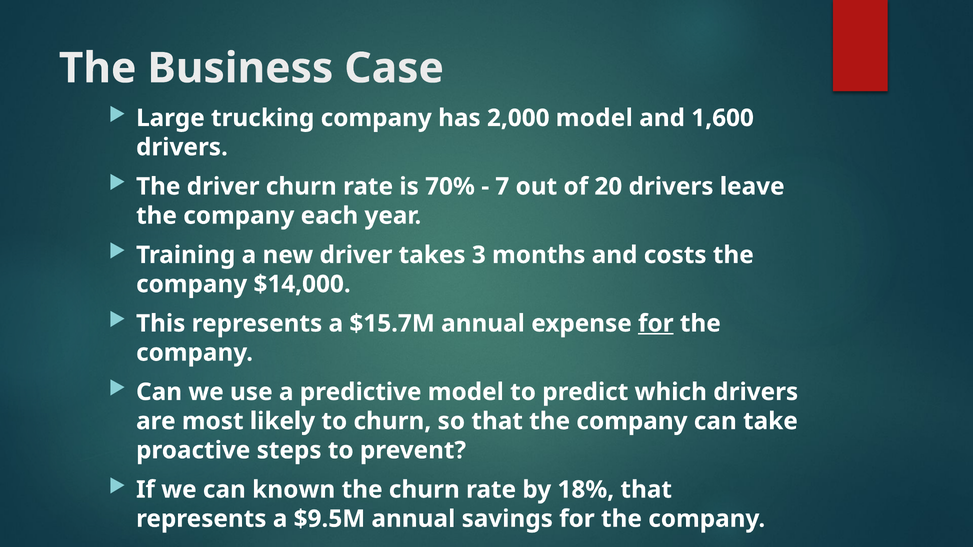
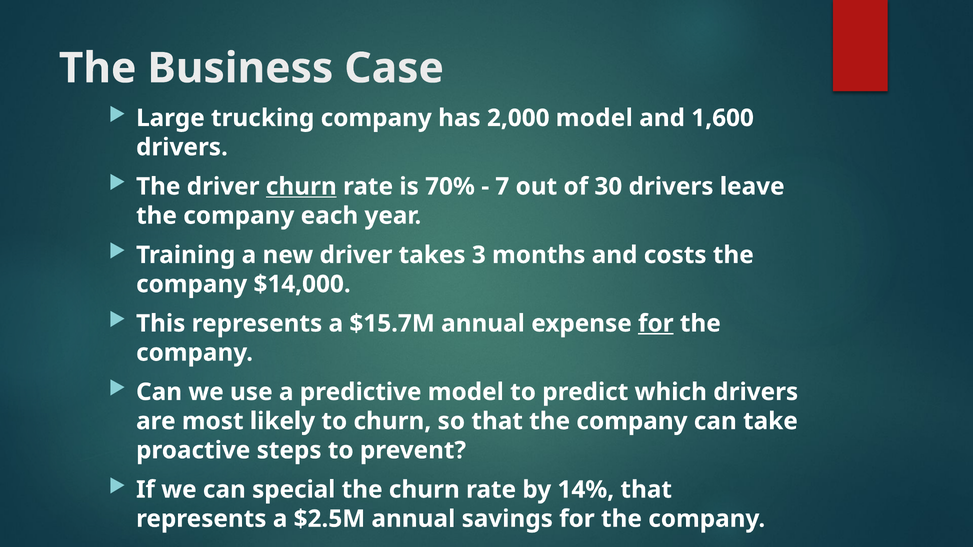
churn at (301, 187) underline: none -> present
20: 20 -> 30
known: known -> special
18%: 18% -> 14%
$9.5M: $9.5M -> $2.5M
